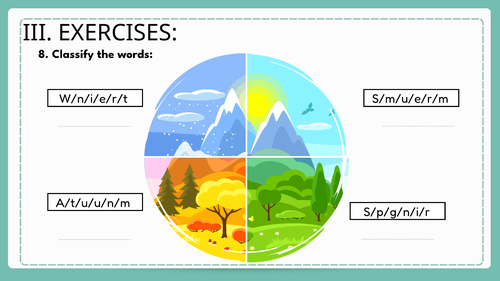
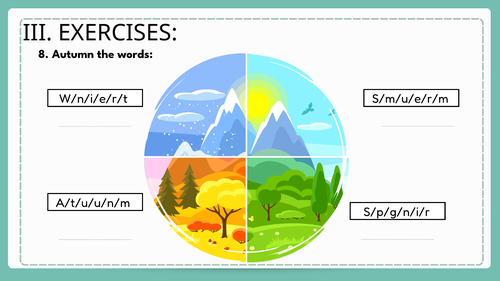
Classify: Classify -> Autumn
